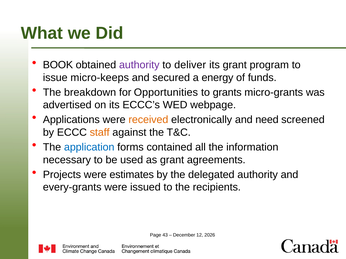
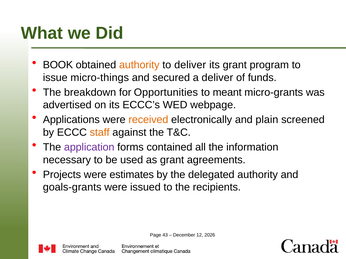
authority at (139, 65) colour: purple -> orange
micro-keeps: micro-keeps -> micro-things
a energy: energy -> deliver
grants: grants -> meant
need: need -> plain
application colour: blue -> purple
every-grants: every-grants -> goals-grants
